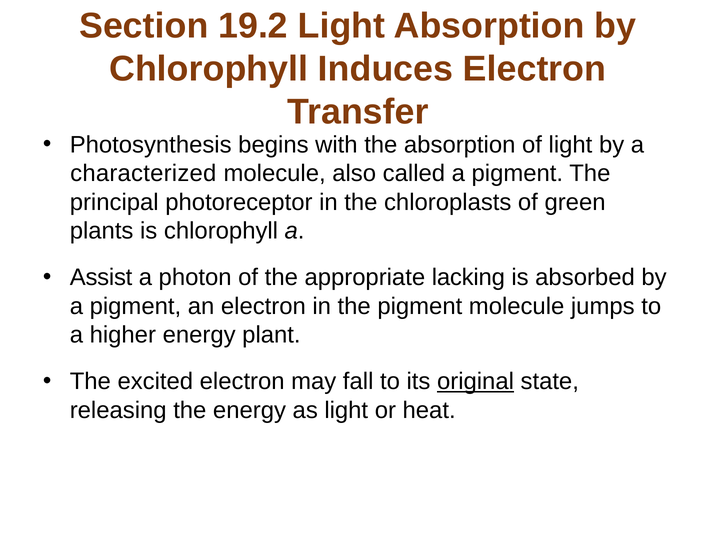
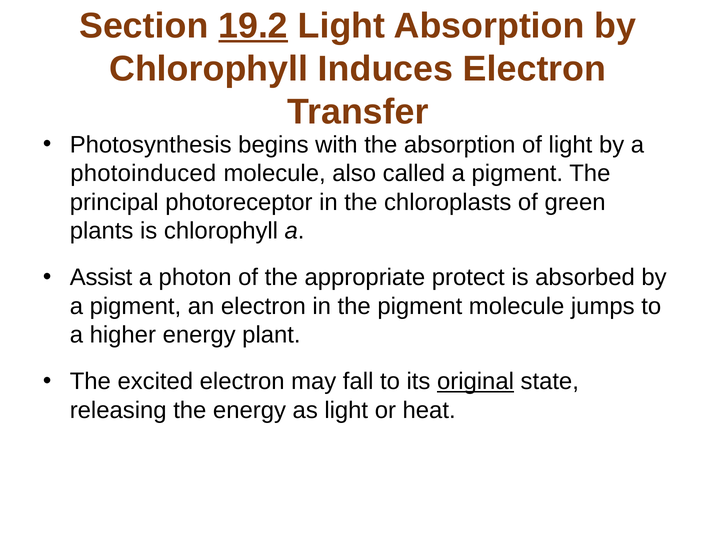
19.2 underline: none -> present
characterized: characterized -> photoinduced
lacking: lacking -> protect
